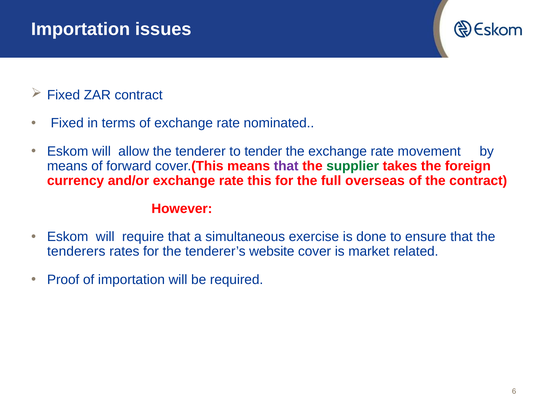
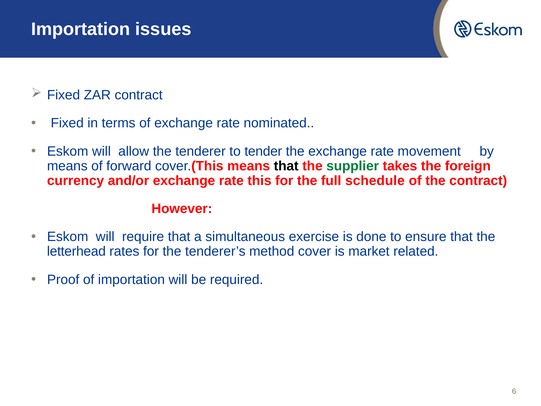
that at (286, 166) colour: purple -> black
overseas: overseas -> schedule
tenderers: tenderers -> letterhead
website: website -> method
